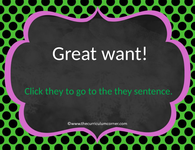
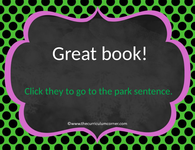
want: want -> book
the they: they -> park
